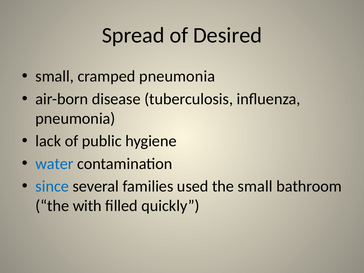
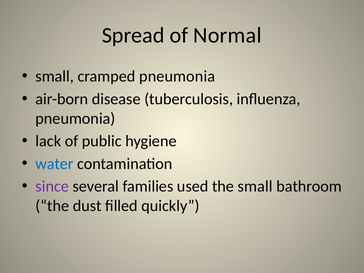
Desired: Desired -> Normal
since colour: blue -> purple
with: with -> dust
